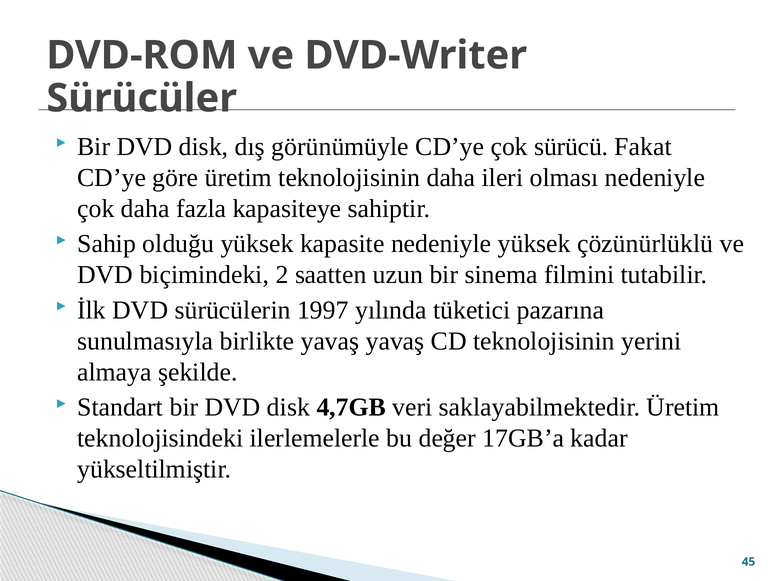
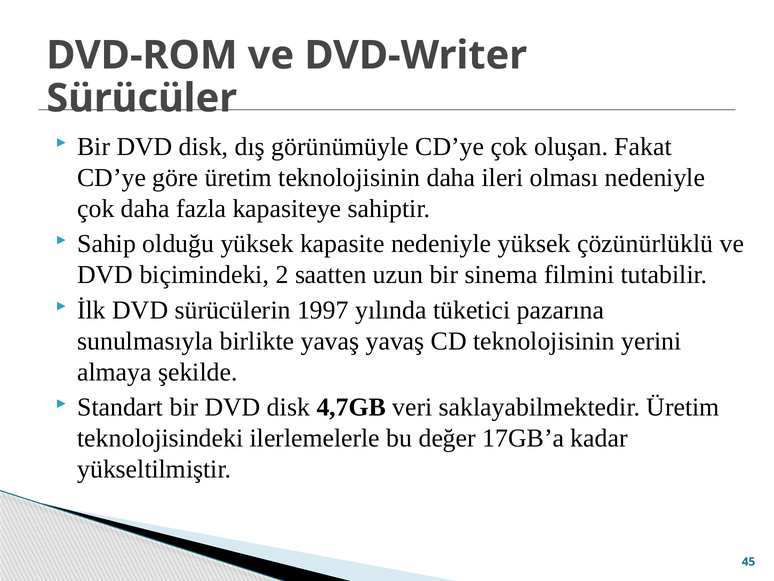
sürücü: sürücü -> oluşan
